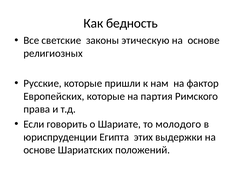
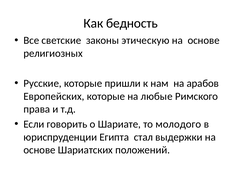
фактор: фактор -> арабов
партия: партия -> любые
этих: этих -> стал
